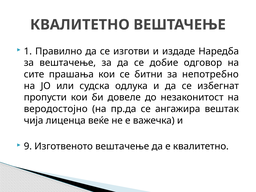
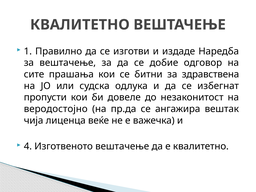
непотребно: непотребно -> здравствена
9: 9 -> 4
